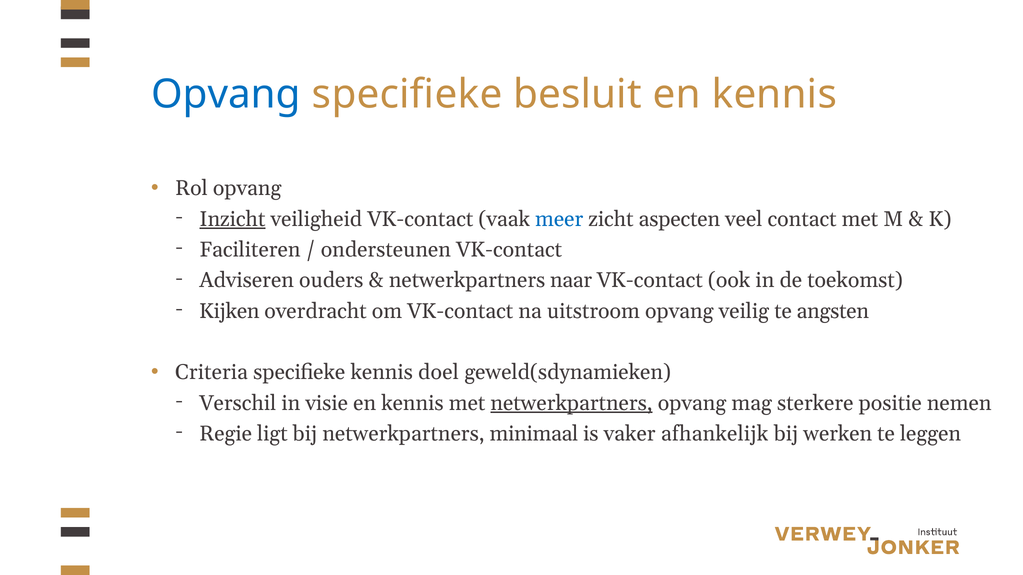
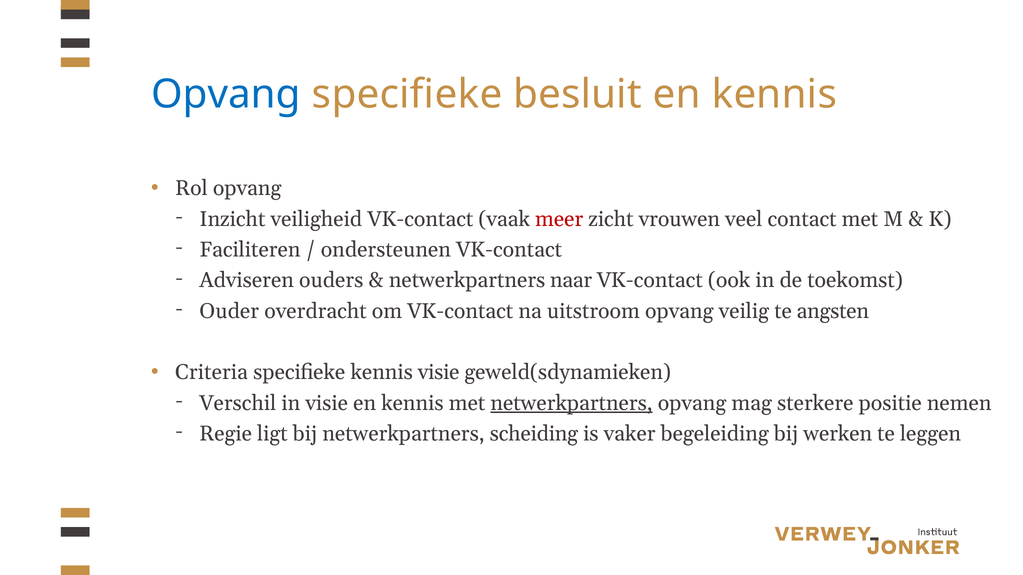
Inzicht underline: present -> none
meer colour: blue -> red
aspecten: aspecten -> vrouwen
Kijken: Kijken -> Ouder
kennis doel: doel -> visie
minimaal: minimaal -> scheiding
afhankelijk: afhankelijk -> begeleiding
